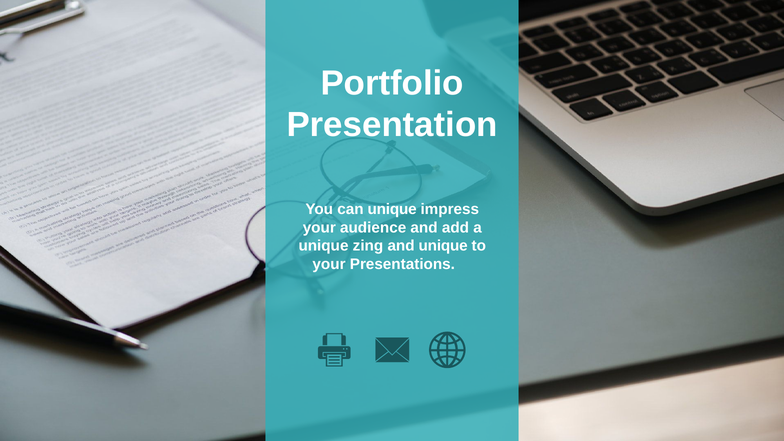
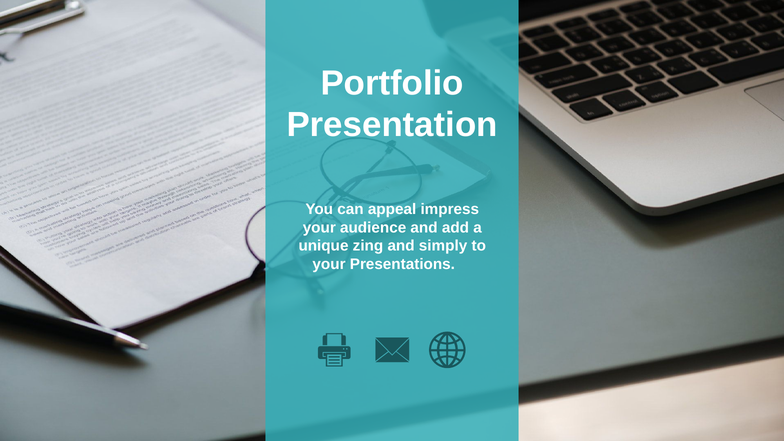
can unique: unique -> appeal
and unique: unique -> simply
